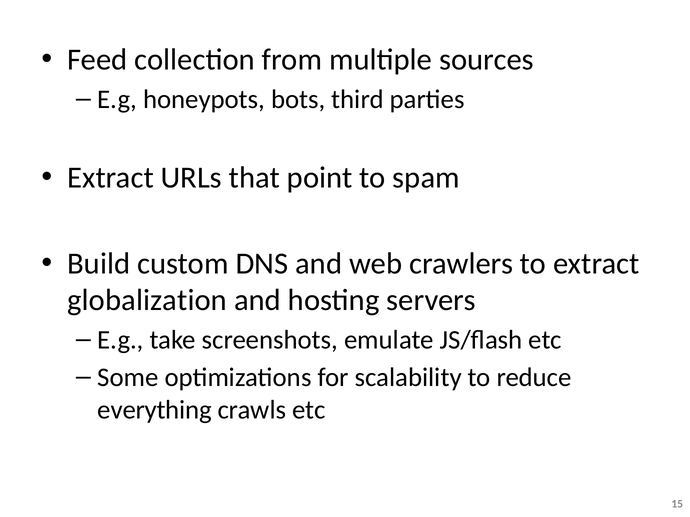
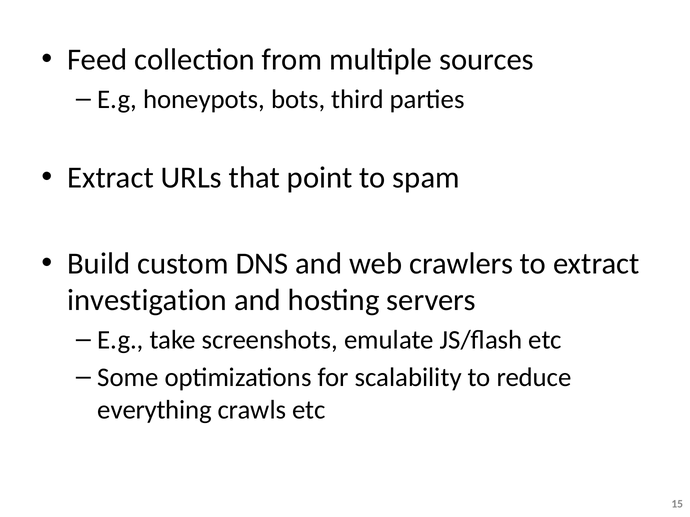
globalization: globalization -> investigation
